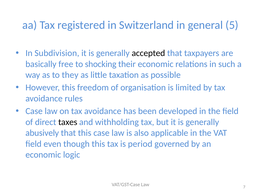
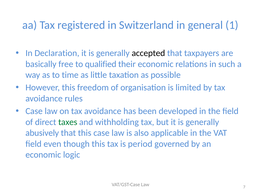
5: 5 -> 1
Subdivision: Subdivision -> Declaration
shocking: shocking -> qualified
they: they -> time
taxes colour: black -> green
